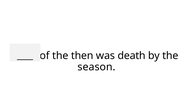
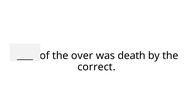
then: then -> over
season: season -> correct
